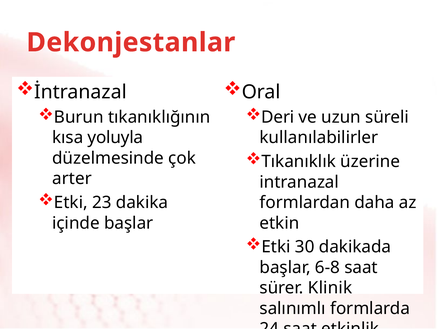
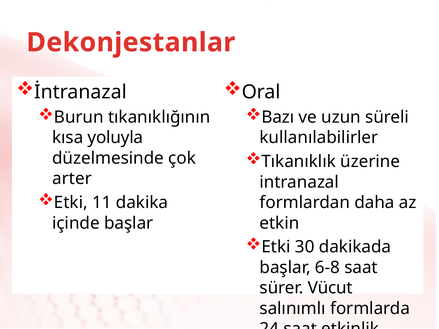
Deri: Deri -> Bazı
23: 23 -> 11
Klinik: Klinik -> Vücut
